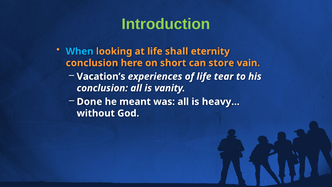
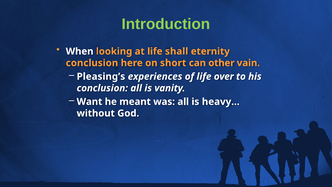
When colour: light blue -> white
store: store -> other
Vacation’s: Vacation’s -> Pleasing’s
tear: tear -> over
Done: Done -> Want
